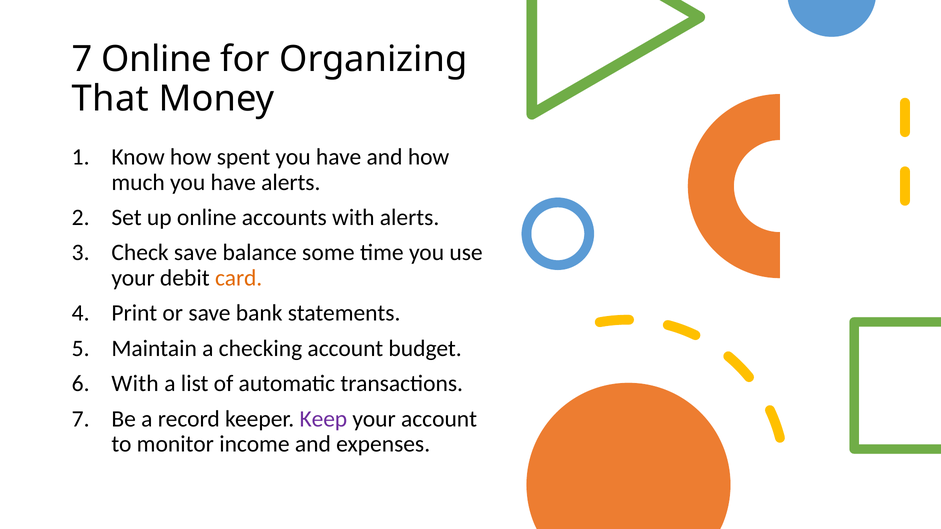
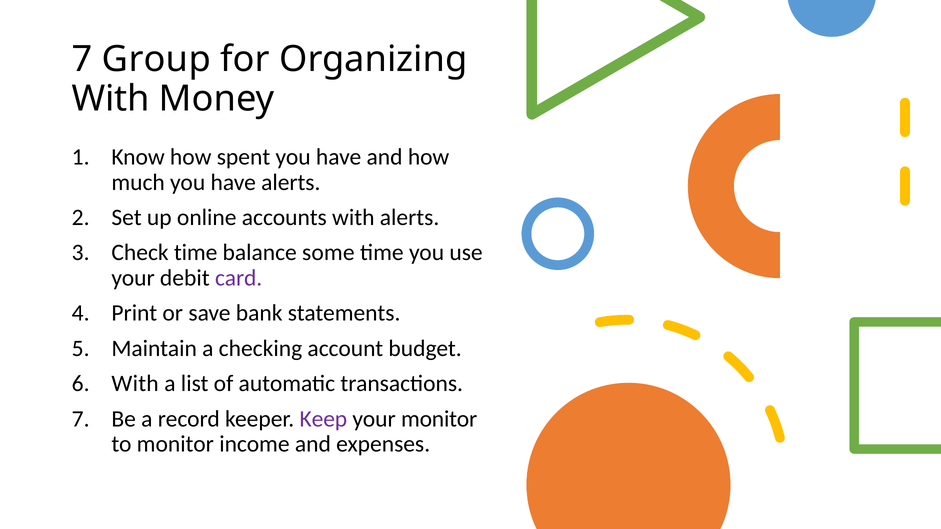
7 Online: Online -> Group
That at (111, 99): That -> With
Check save: save -> time
card colour: orange -> purple
your account: account -> monitor
